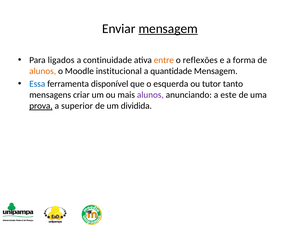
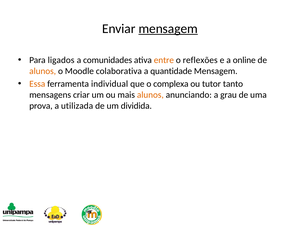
continuidade: continuidade -> comunidades
forma: forma -> online
institucional: institucional -> colaborativa
Essa colour: blue -> orange
disponível: disponível -> individual
esquerda: esquerda -> complexa
alunos at (150, 95) colour: purple -> orange
este: este -> grau
prova underline: present -> none
superior: superior -> utilizada
